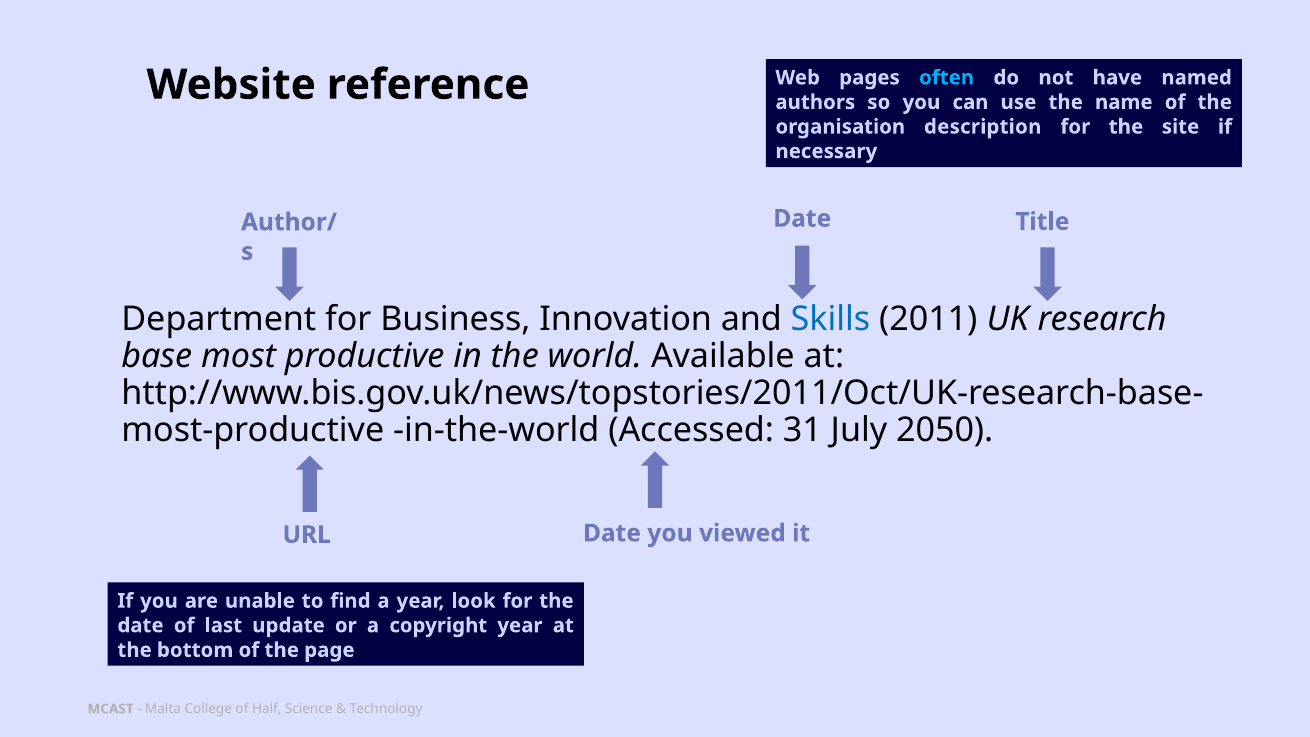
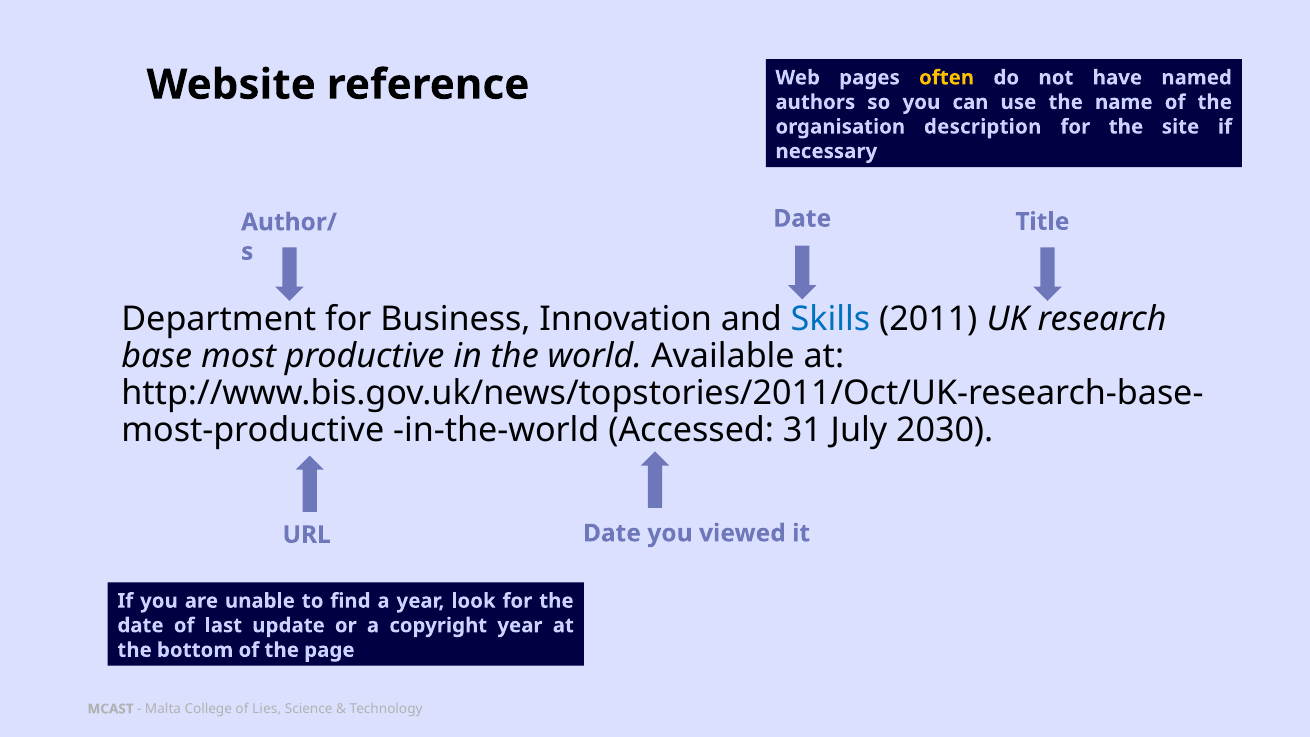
often colour: light blue -> yellow
2050: 2050 -> 2030
Half: Half -> Lies
